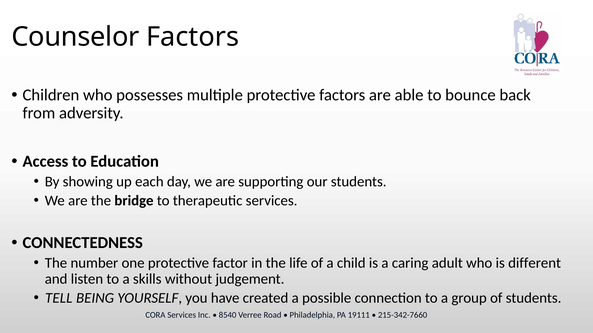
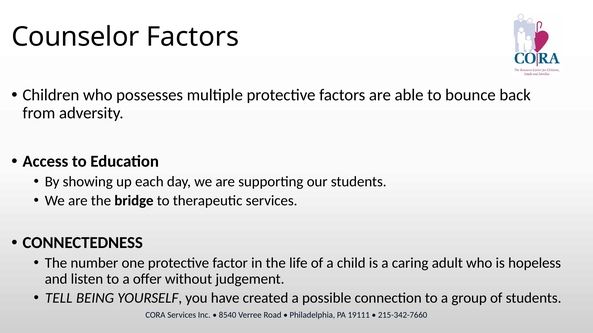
different: different -> hopeless
skills: skills -> offer
